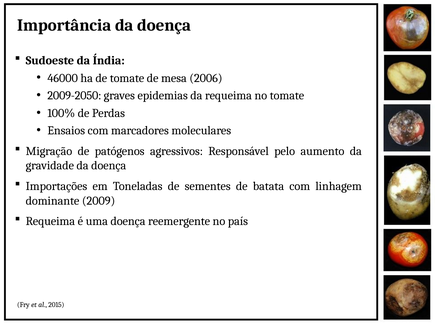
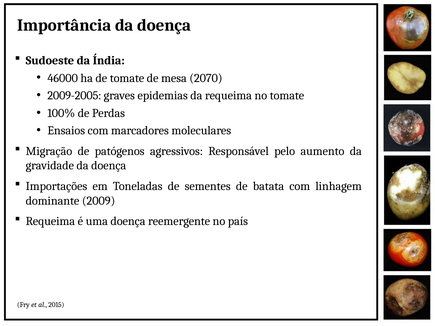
2006: 2006 -> 2070
2009-2050: 2009-2050 -> 2009-2005
